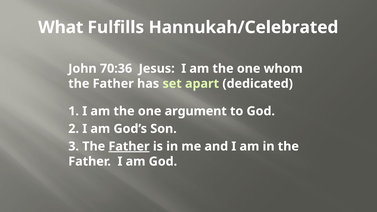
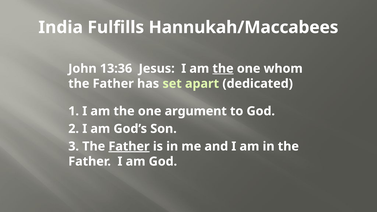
What: What -> India
Hannukah/Celebrated: Hannukah/Celebrated -> Hannukah/Maccabees
70:36: 70:36 -> 13:36
the at (223, 69) underline: none -> present
